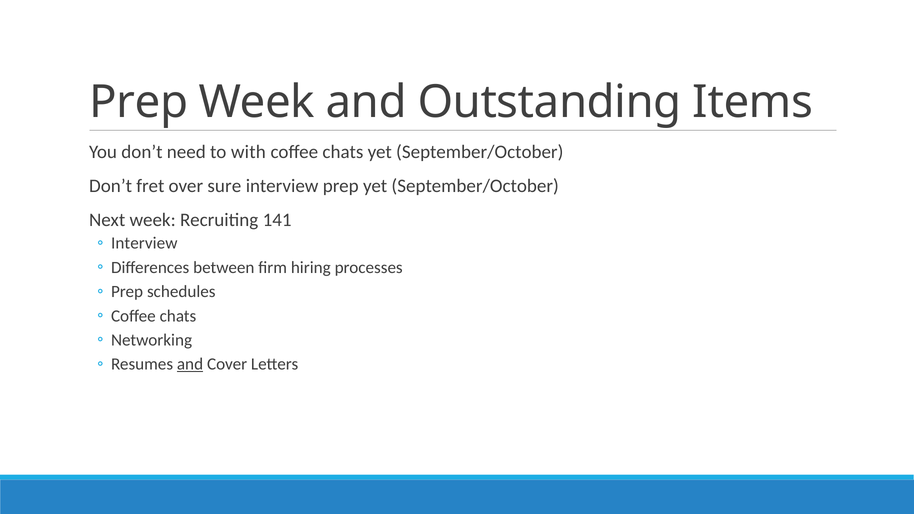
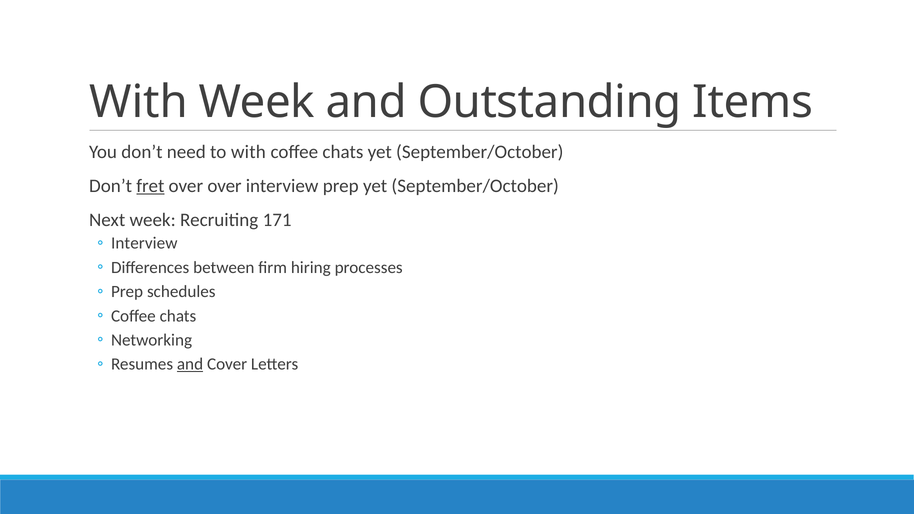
Prep at (139, 102): Prep -> With
fret underline: none -> present
over sure: sure -> over
141: 141 -> 171
